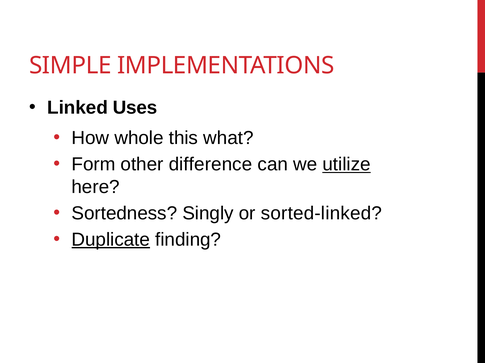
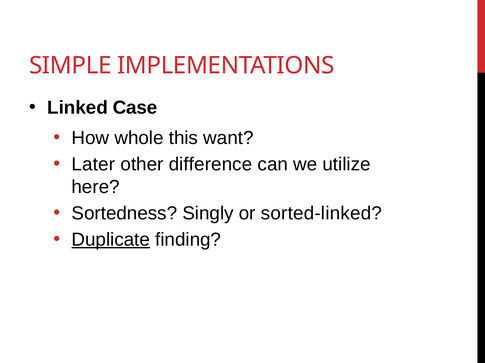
Uses: Uses -> Case
what: what -> want
Form: Form -> Later
utilize underline: present -> none
